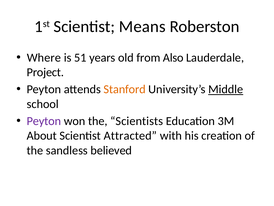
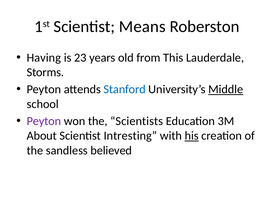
Where: Where -> Having
51: 51 -> 23
Also: Also -> This
Project: Project -> Storms
Stanford colour: orange -> blue
Attracted: Attracted -> Intresting
his underline: none -> present
